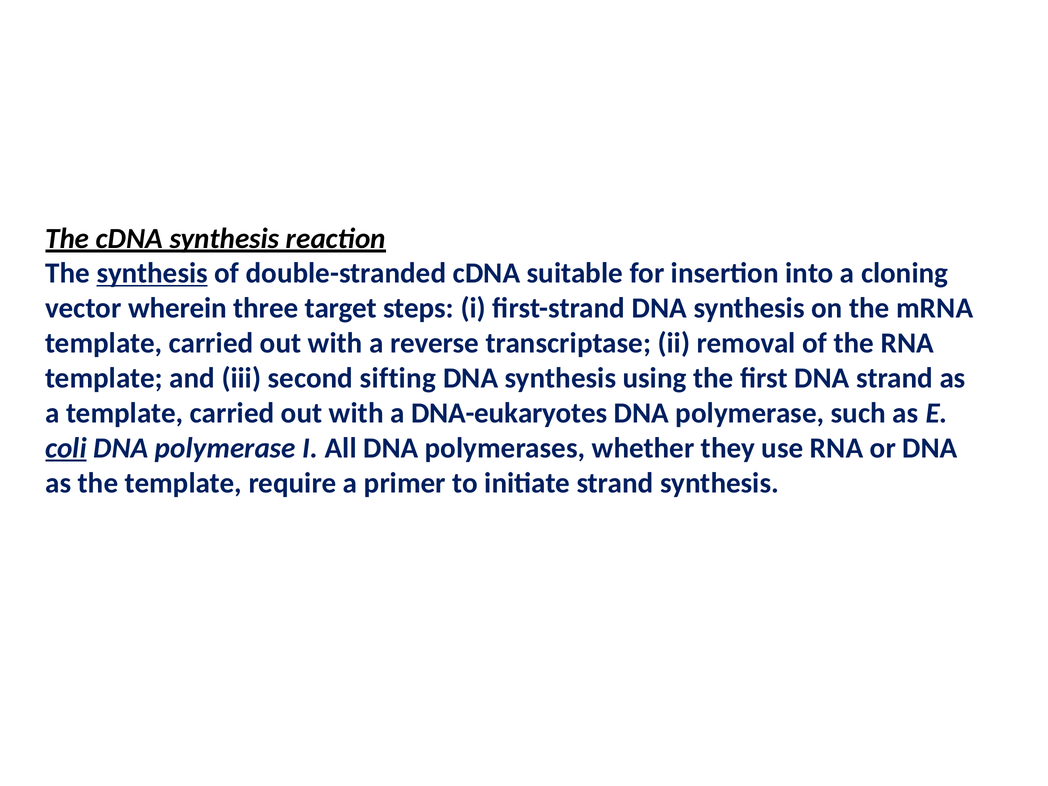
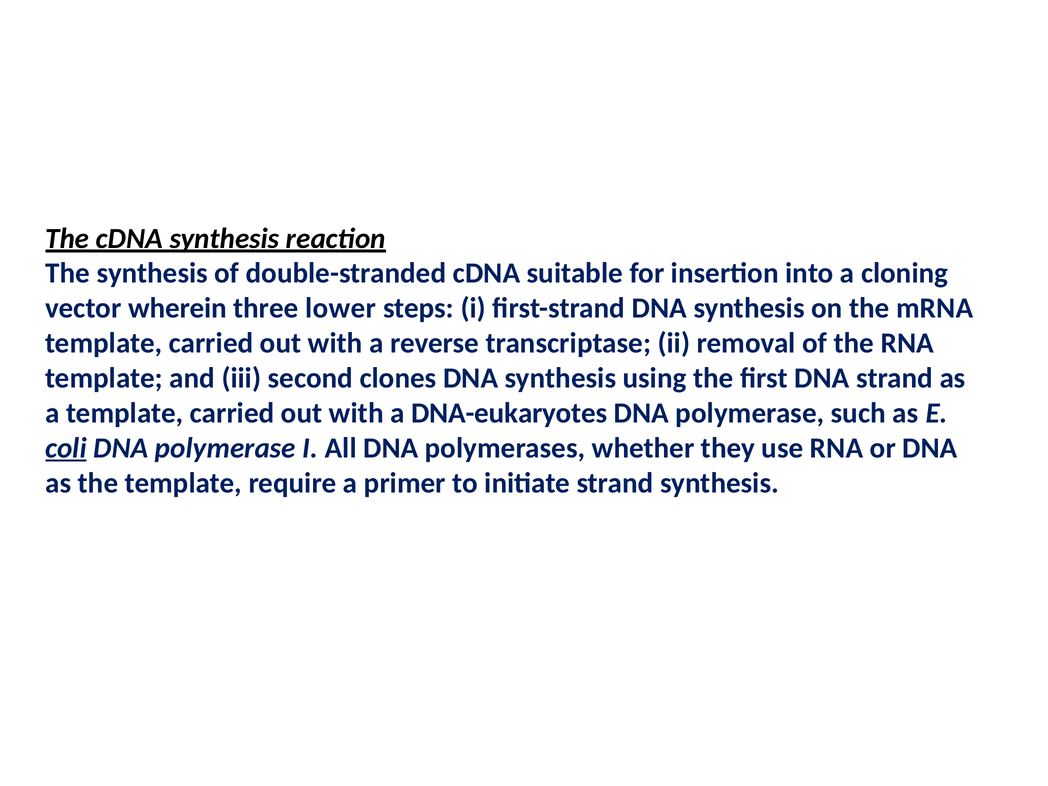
synthesis at (152, 273) underline: present -> none
target: target -> lower
sifting: sifting -> clones
